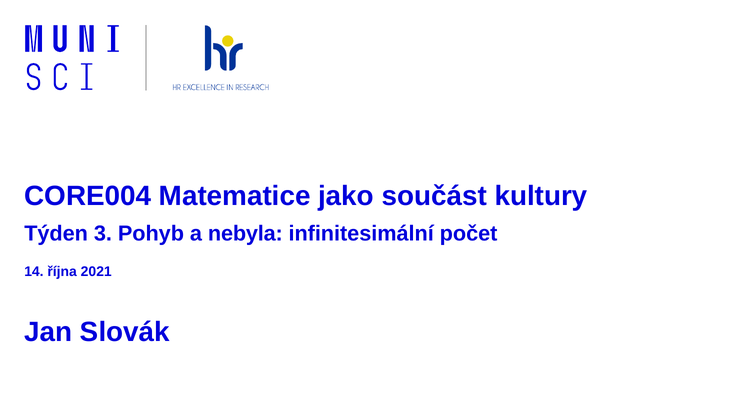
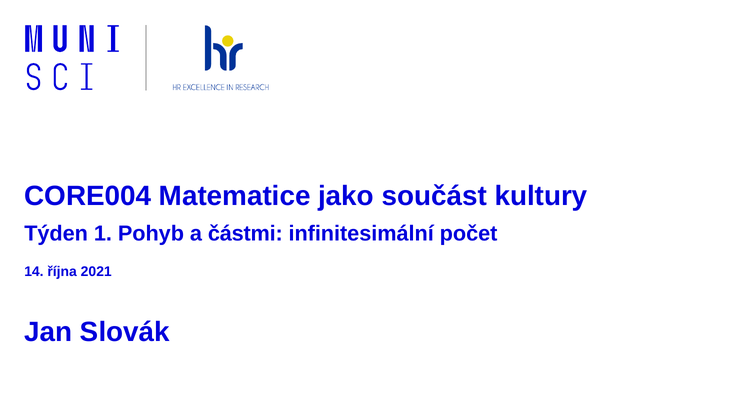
3: 3 -> 1
nebyla: nebyla -> částmi
